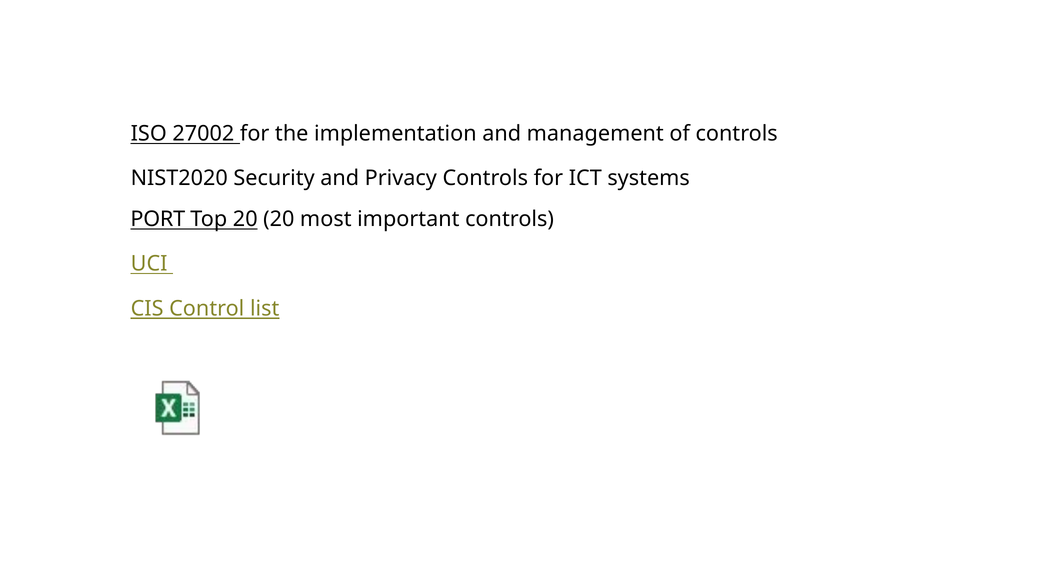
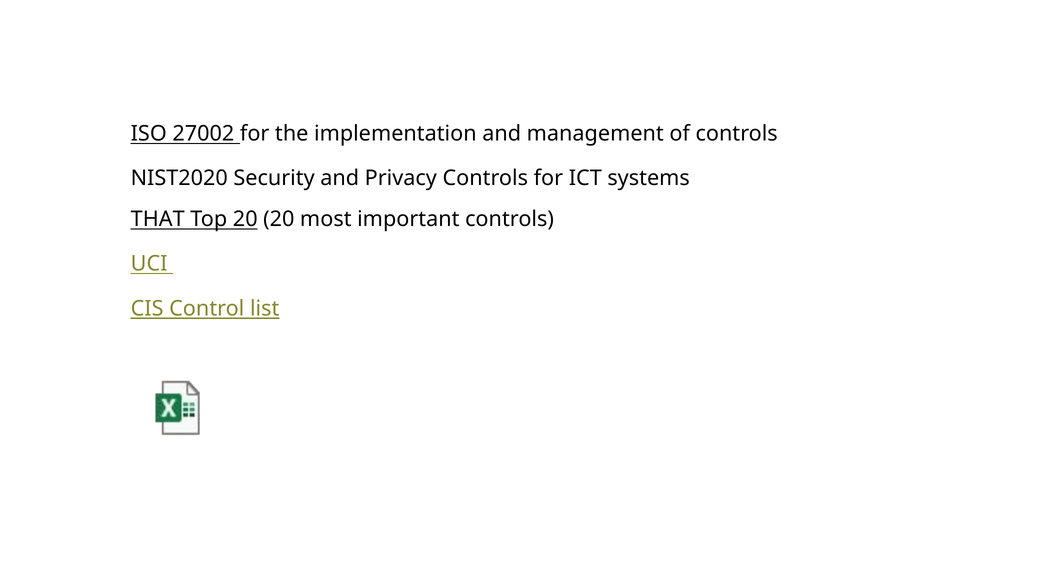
PORT: PORT -> THAT
